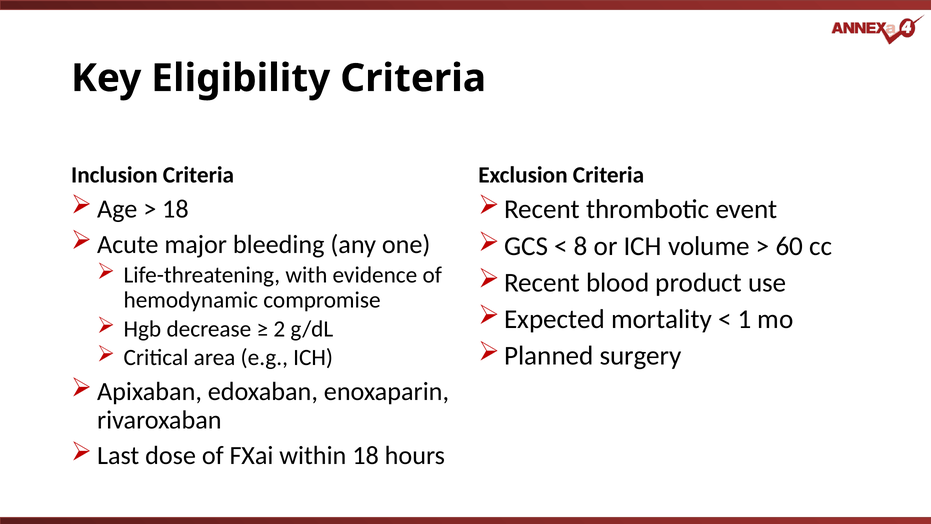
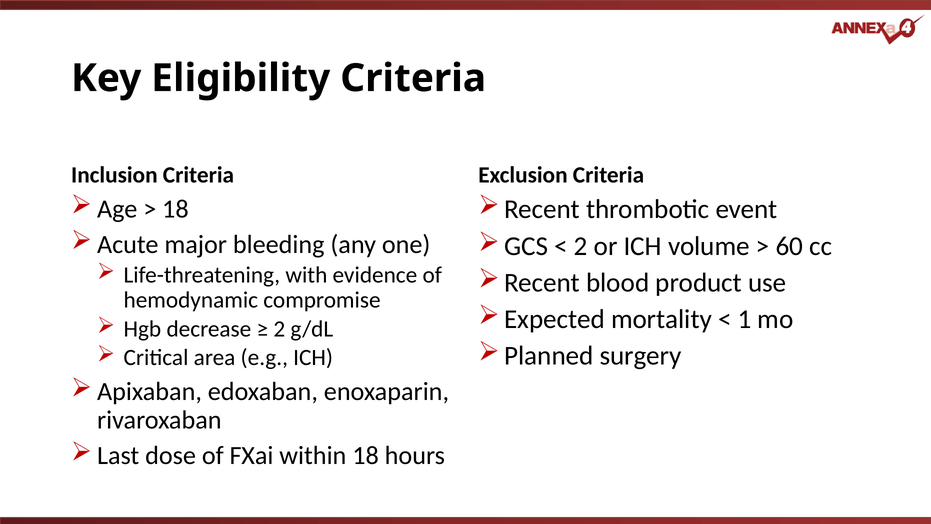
8 at (581, 246): 8 -> 2
